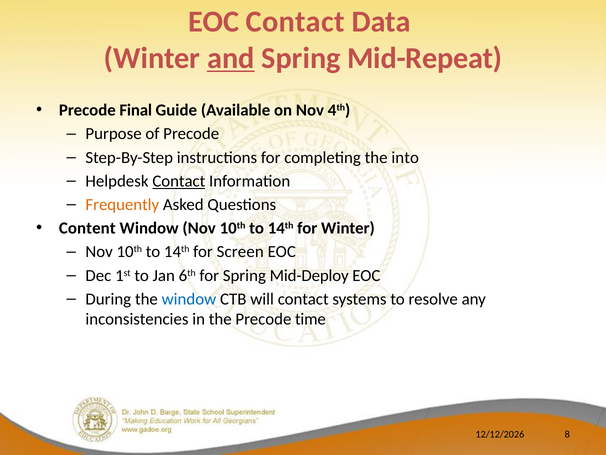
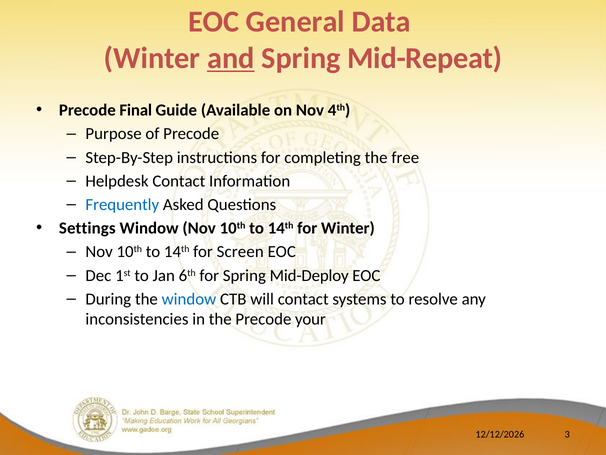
EOC Contact: Contact -> General
into: into -> free
Contact at (179, 181) underline: present -> none
Frequently colour: orange -> blue
Content: Content -> Settings
time: time -> your
8: 8 -> 3
